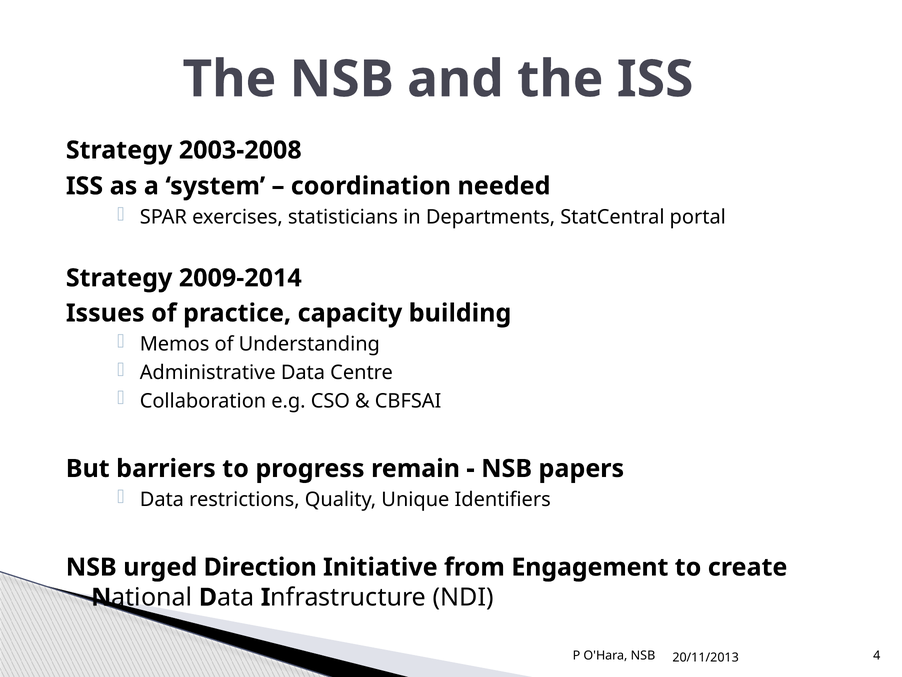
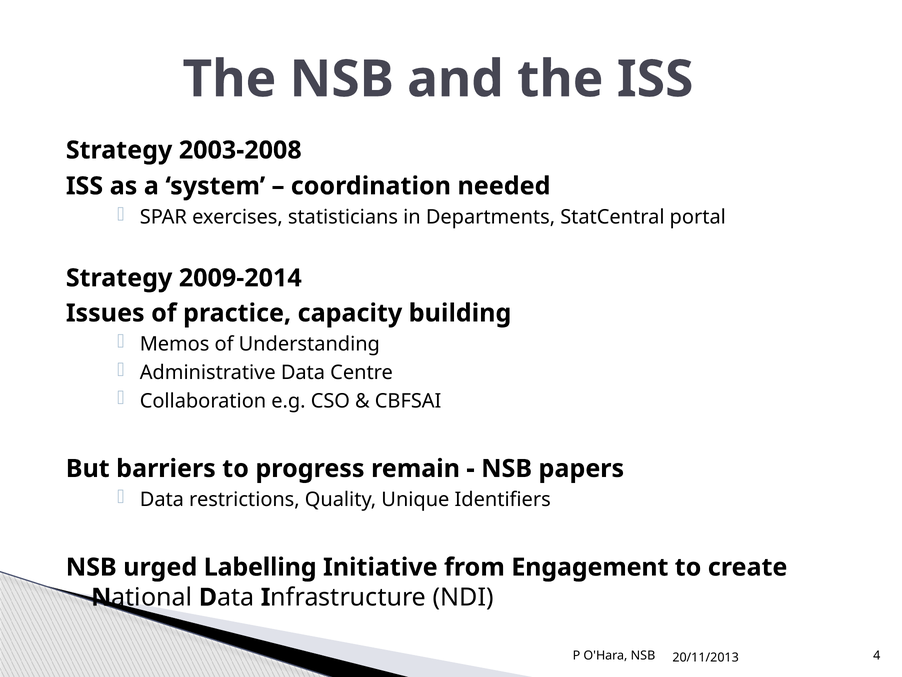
Direction: Direction -> Labelling
